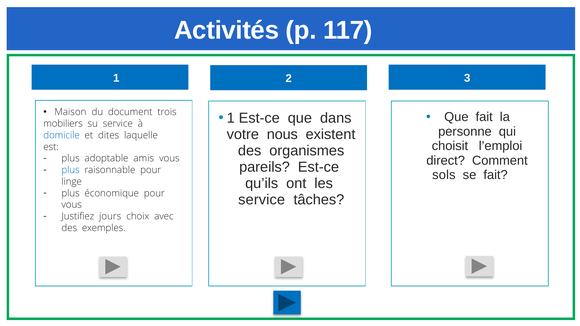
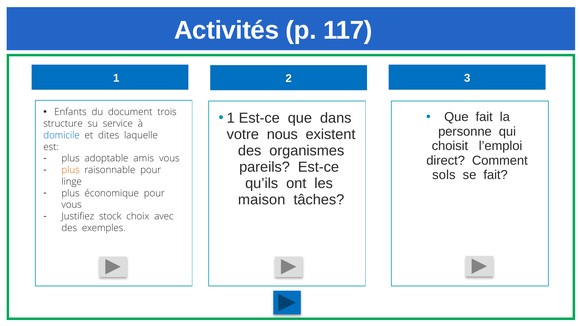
Maison: Maison -> Enfants
mobiliers: mobiliers -> structure
plus at (71, 170) colour: blue -> orange
service at (262, 200): service -> maison
jours: jours -> stock
